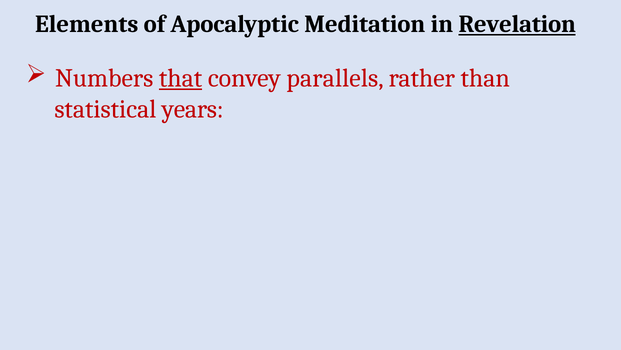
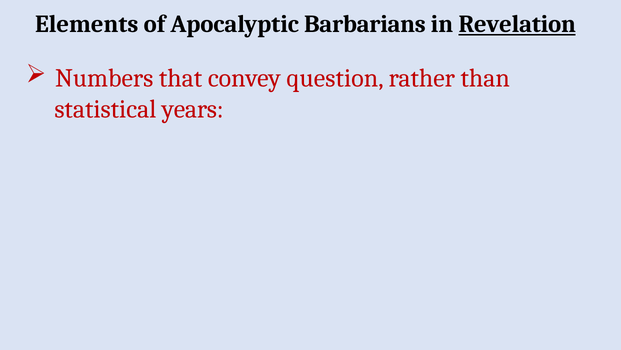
Meditation: Meditation -> Barbarians
that underline: present -> none
parallels: parallels -> question
